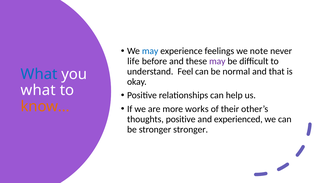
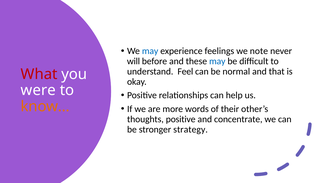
life: life -> will
may at (217, 61) colour: purple -> blue
What at (39, 74) colour: blue -> red
what at (38, 90): what -> were
works: works -> words
experienced: experienced -> concentrate
stronger stronger: stronger -> strategy
